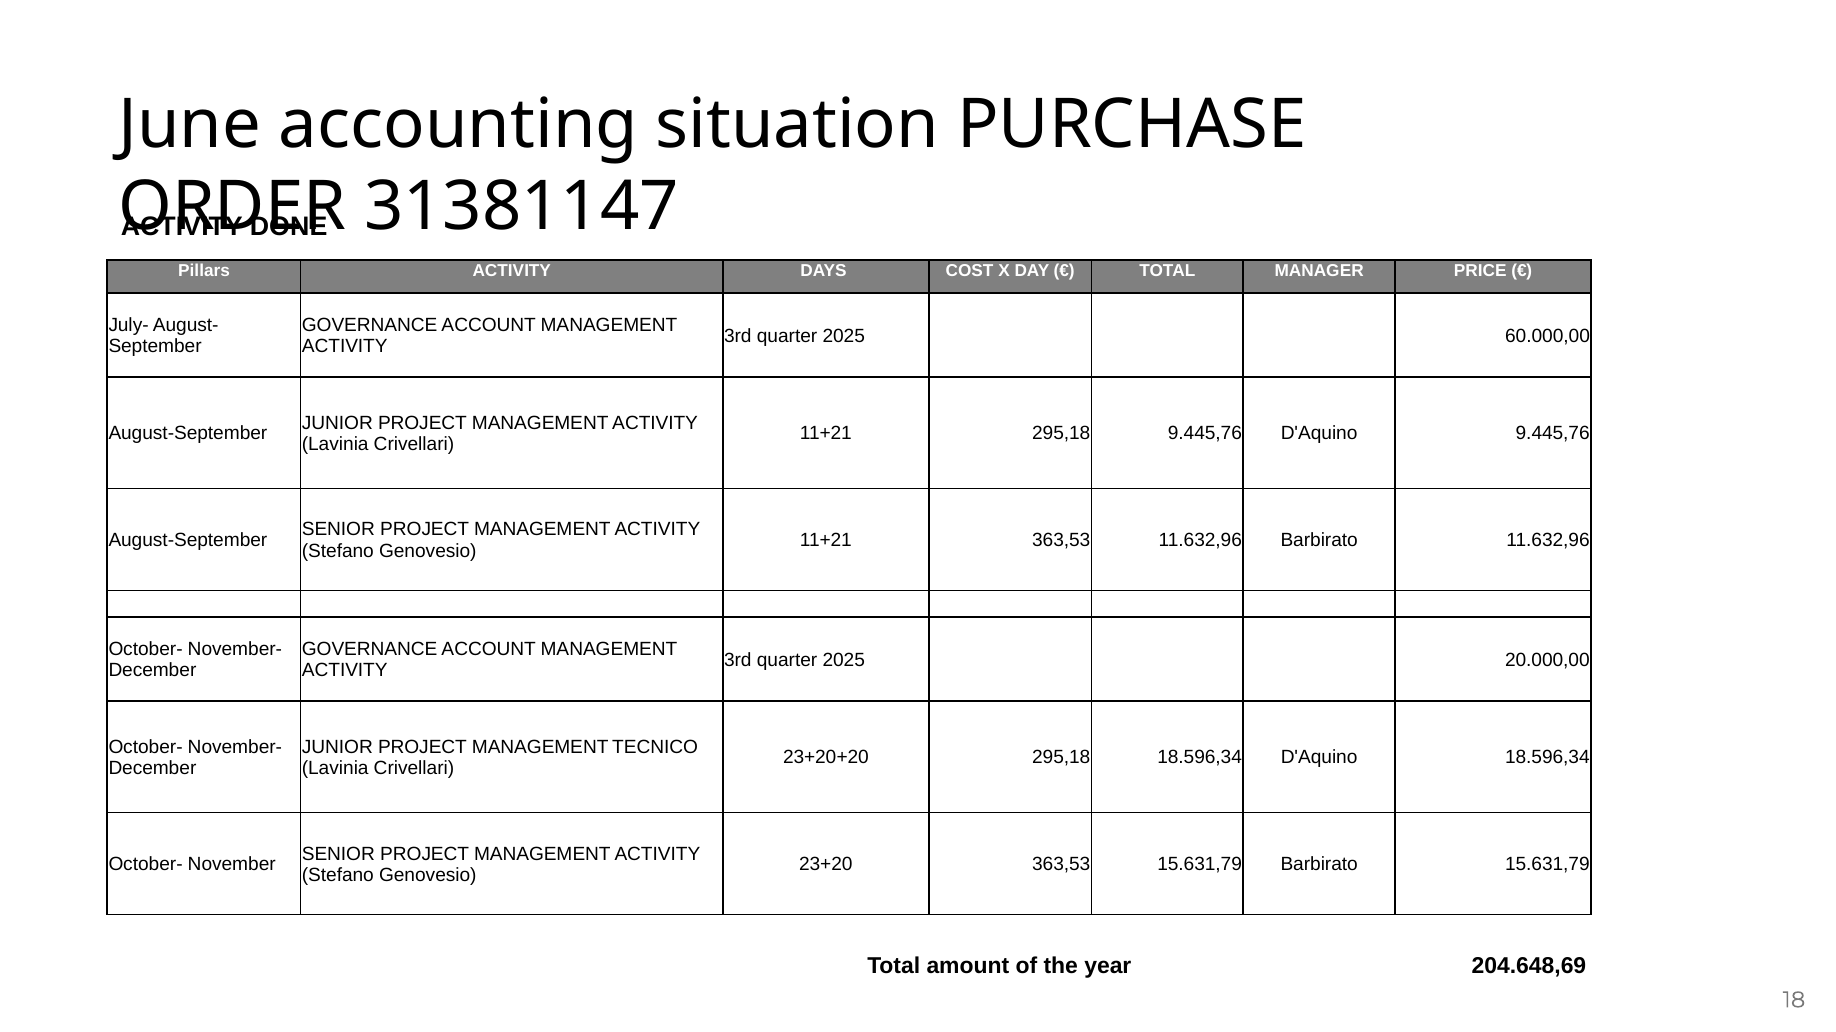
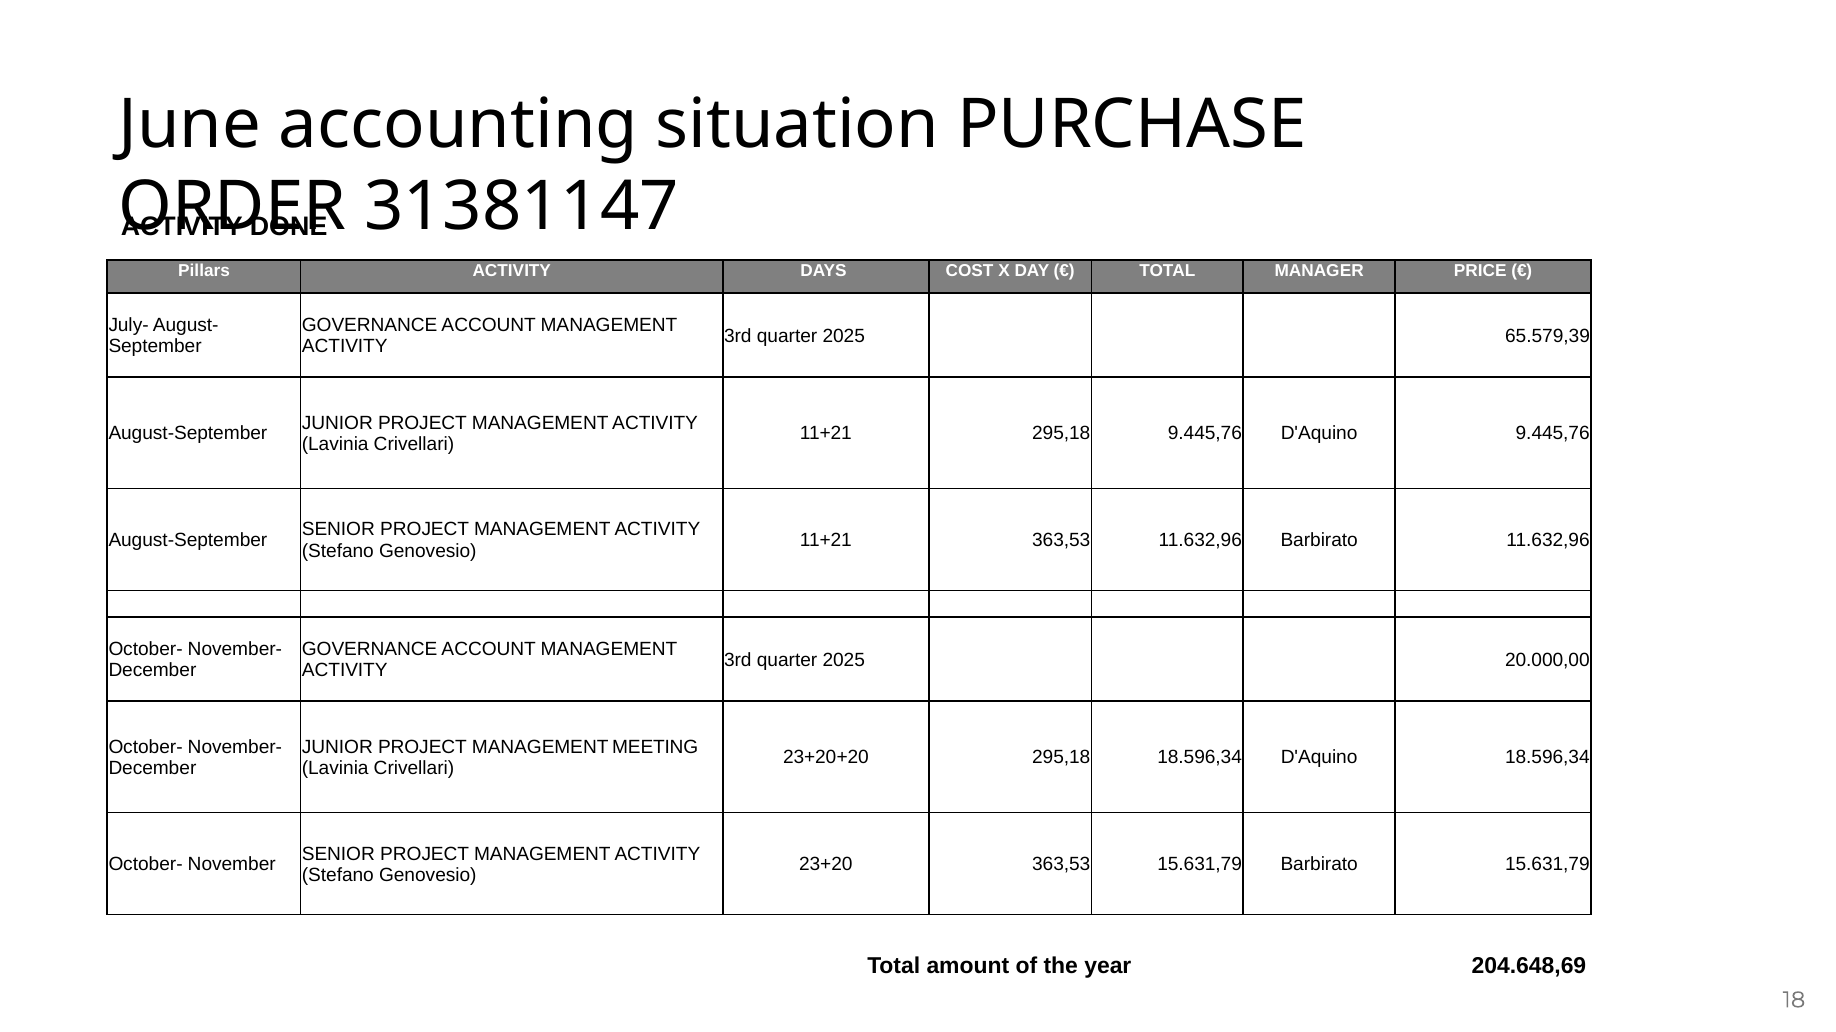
60.000,00: 60.000,00 -> 65.579,39
TECNICO: TECNICO -> MEETING
